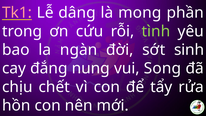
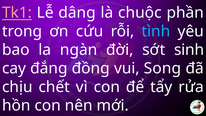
mong: mong -> chuộc
tình colour: light green -> light blue
nung: nung -> đồng
